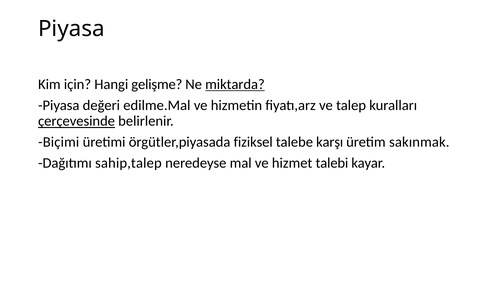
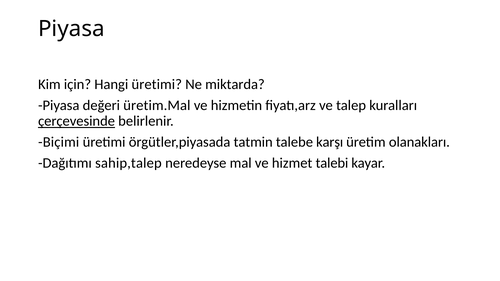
Hangi gelişme: gelişme -> üretimi
miktarda underline: present -> none
edilme.Mal: edilme.Mal -> üretim.Mal
fiziksel: fiziksel -> tatmin
sakınmak: sakınmak -> olanakları
